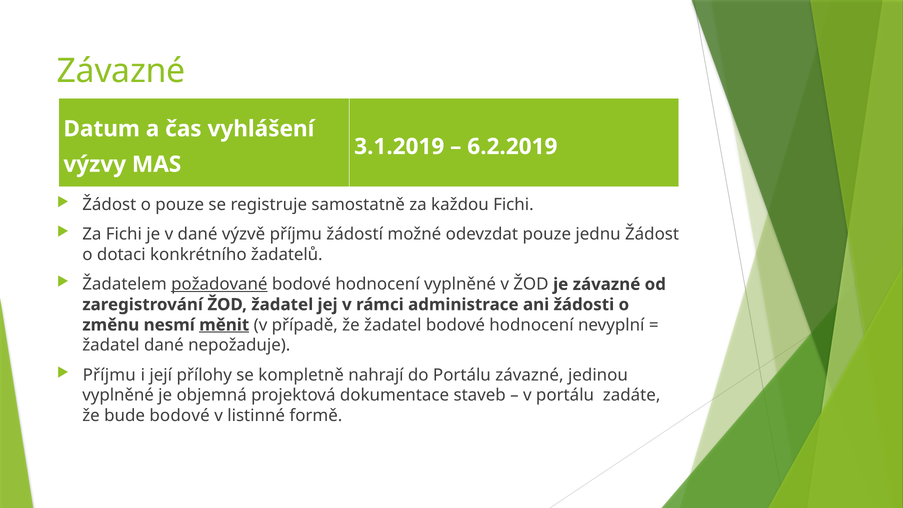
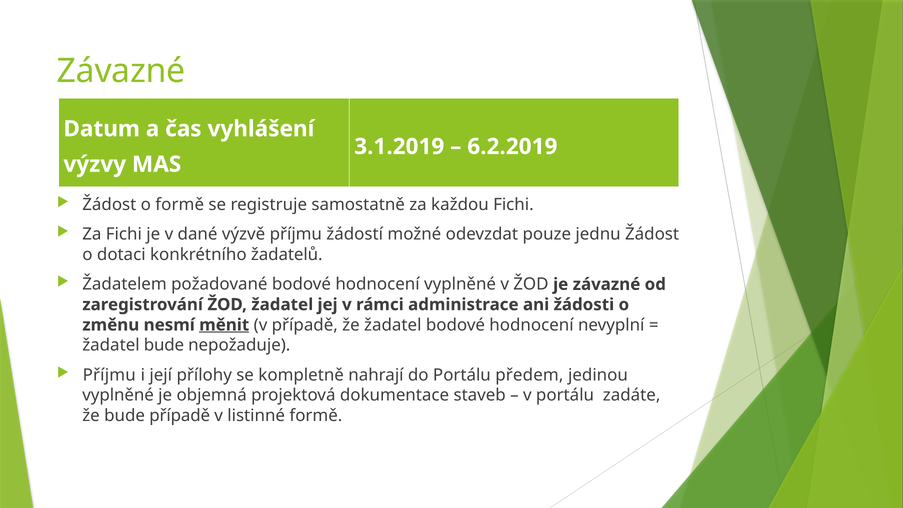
o pouze: pouze -> formě
požadované underline: present -> none
žadatel dané: dané -> bude
Portálu závazné: závazné -> předem
bude bodové: bodové -> případě
